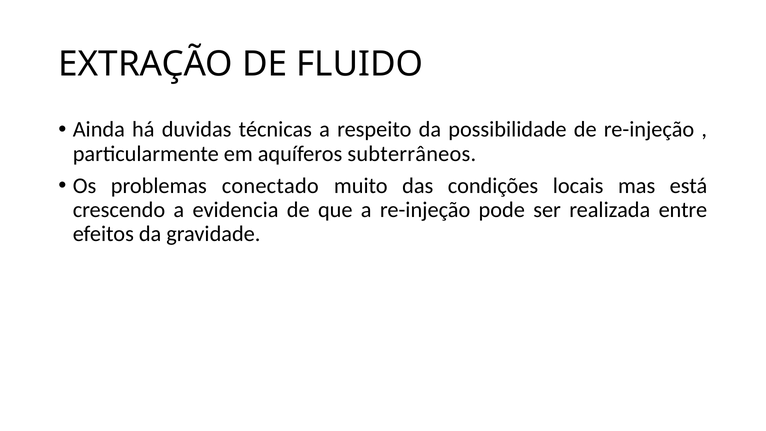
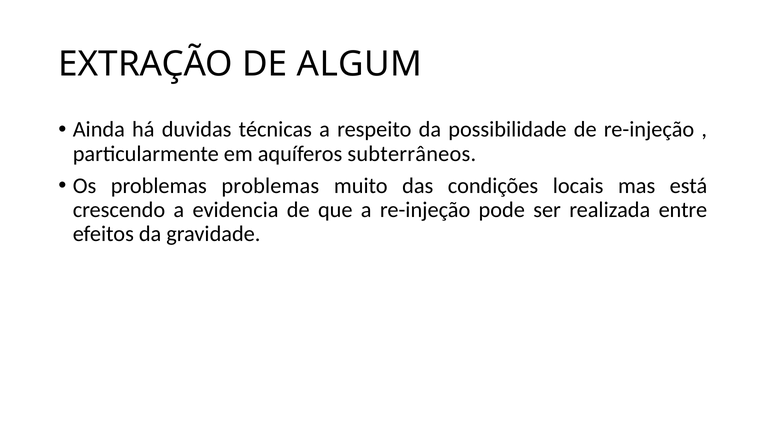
FLUIDO: FLUIDO -> ALGUM
problemas conectado: conectado -> problemas
